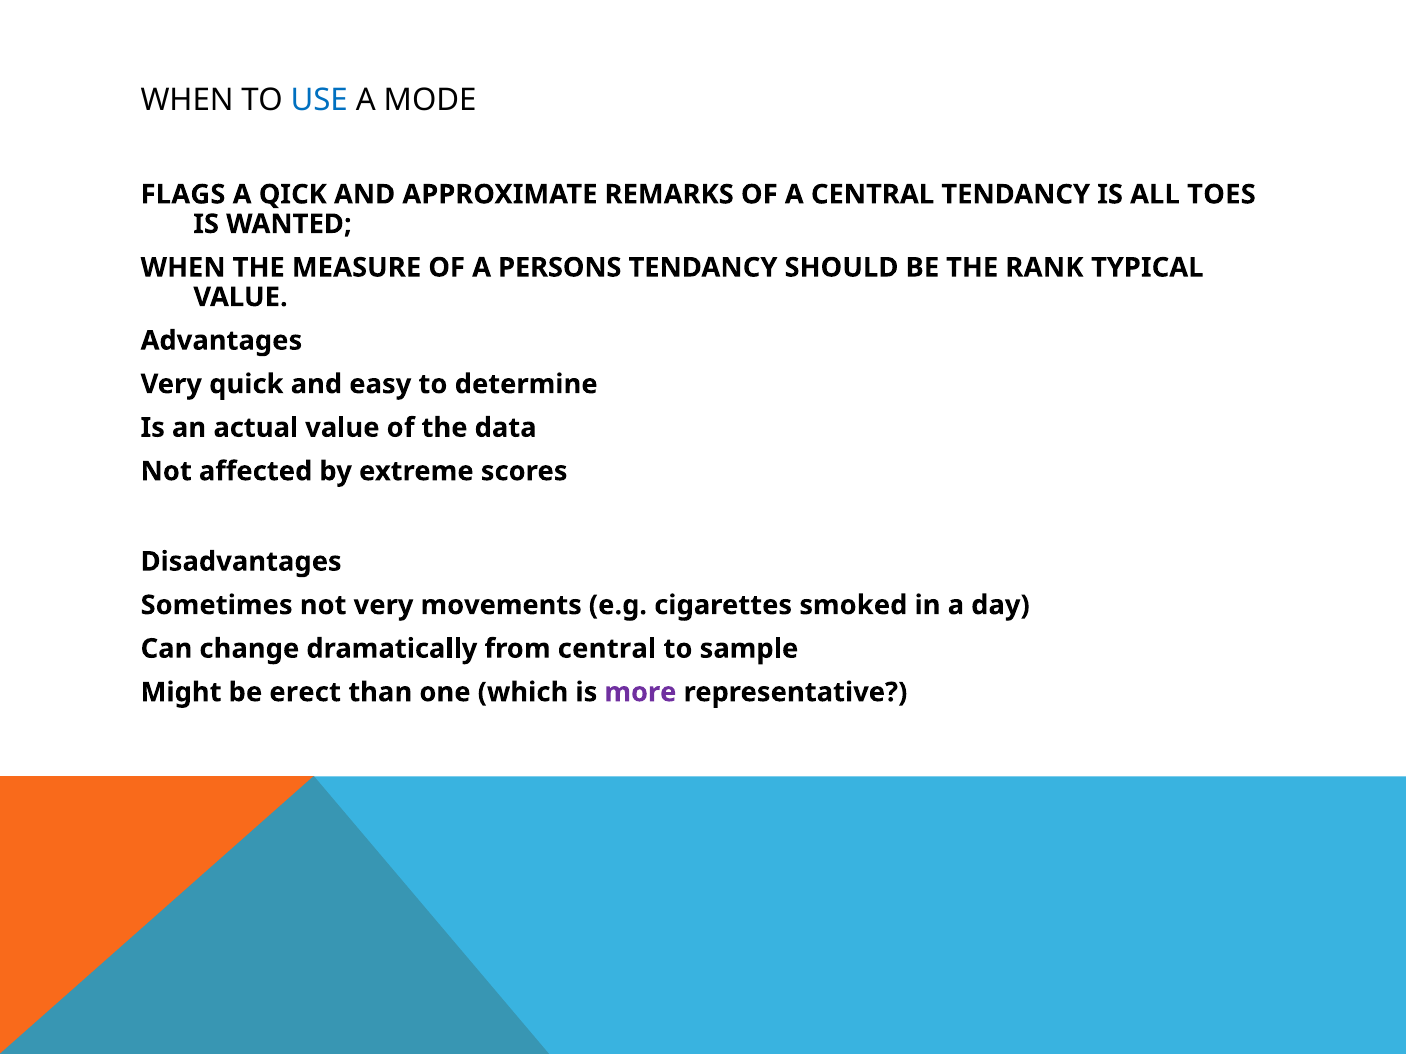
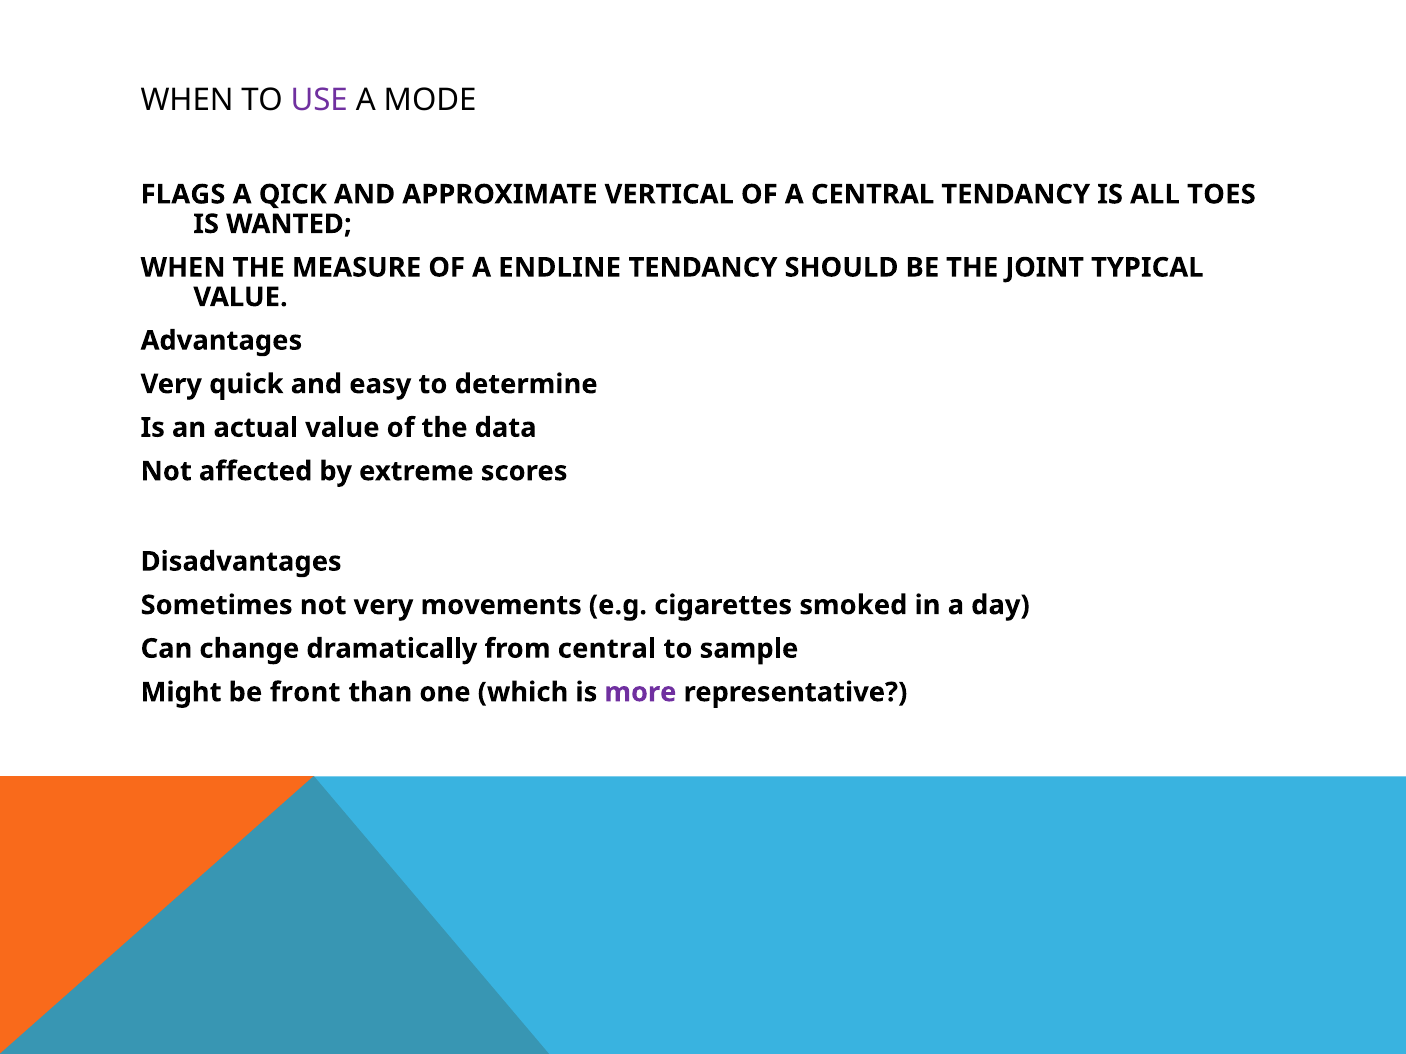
USE colour: blue -> purple
REMARKS: REMARKS -> VERTICAL
PERSONS: PERSONS -> ENDLINE
RANK: RANK -> JOINT
erect: erect -> front
